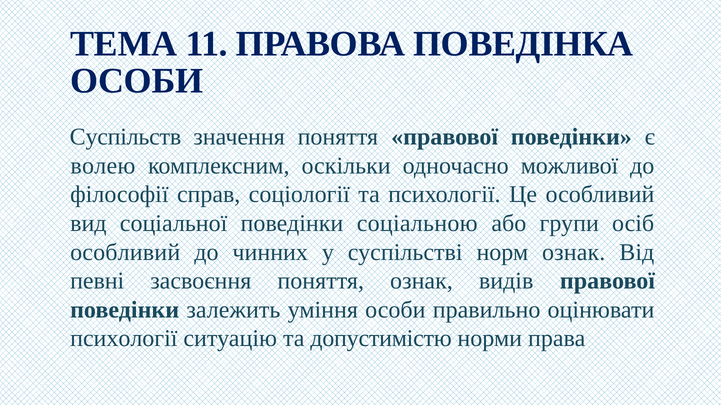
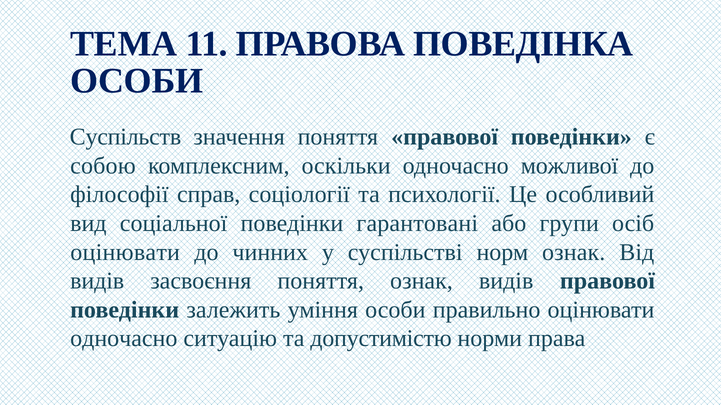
волею: волею -> собою
соціальною: соціальною -> гарантовані
особливий at (125, 252): особливий -> оцінювати
певні at (97, 281): певні -> видів
психології at (124, 339): психології -> одночасно
